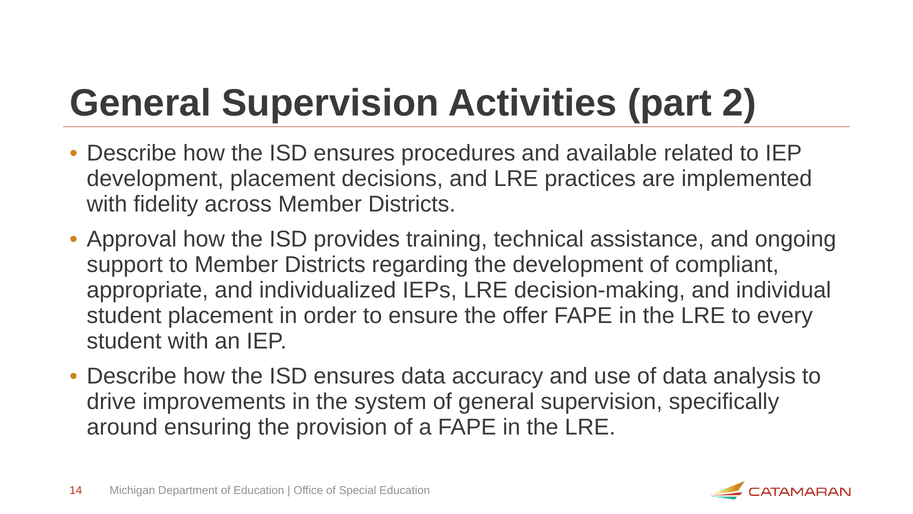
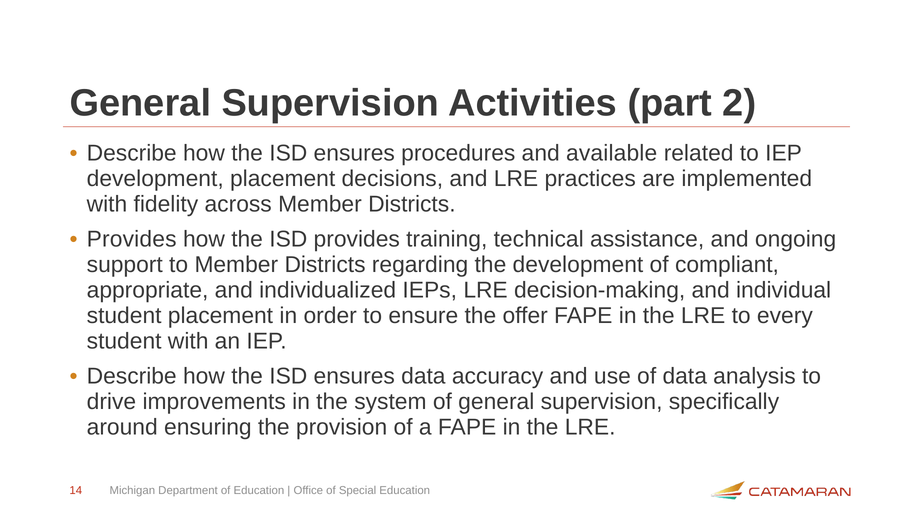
Approval at (132, 239): Approval -> Provides
